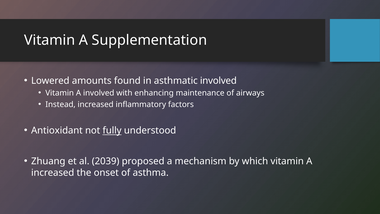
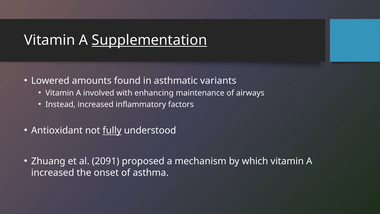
Supplementation underline: none -> present
asthmatic involved: involved -> variants
2039: 2039 -> 2091
